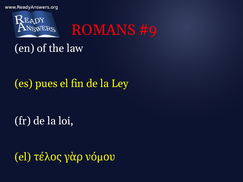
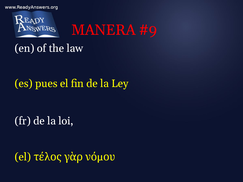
ROMANS: ROMANS -> MANERA
